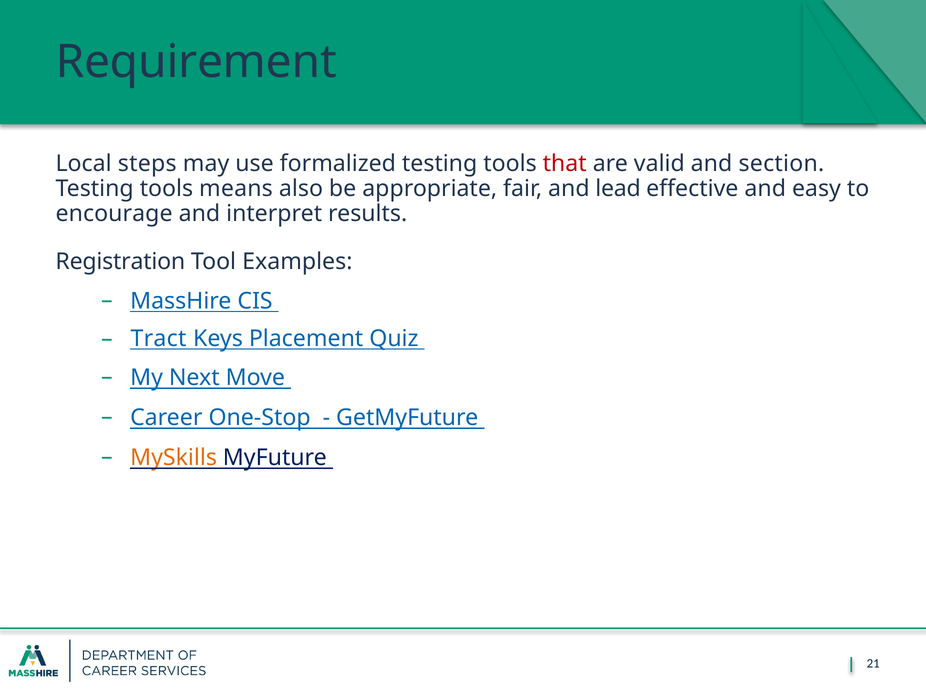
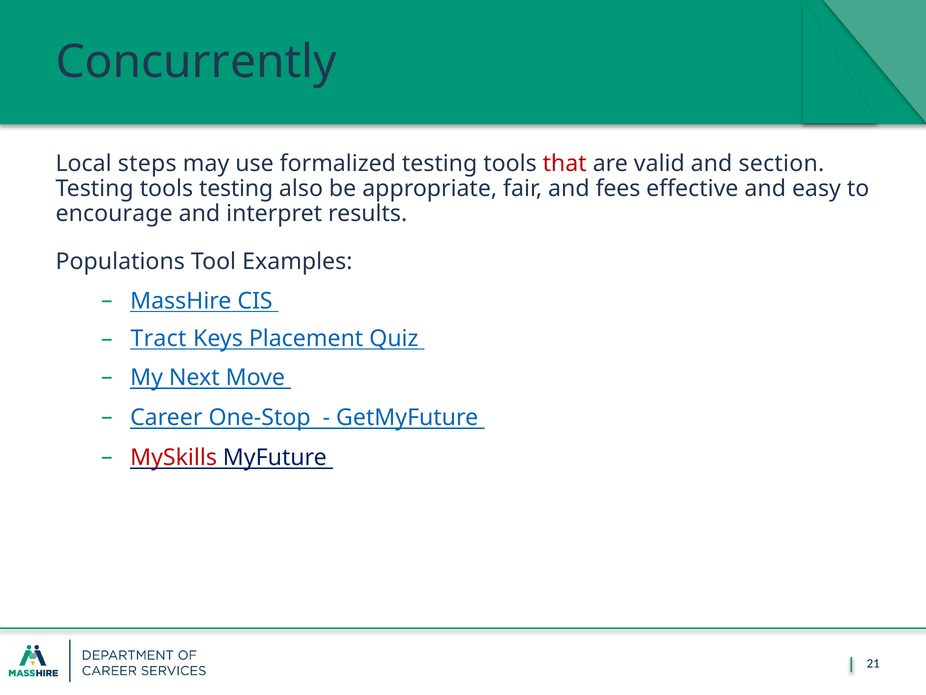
Requirement: Requirement -> Concurrently
tools means: means -> testing
lead: lead -> fees
Registration: Registration -> Populations
MySkills colour: orange -> red
